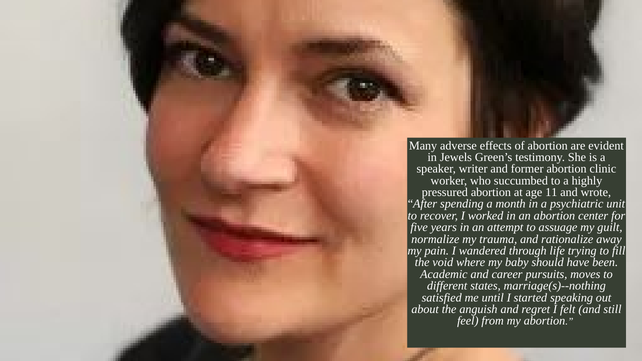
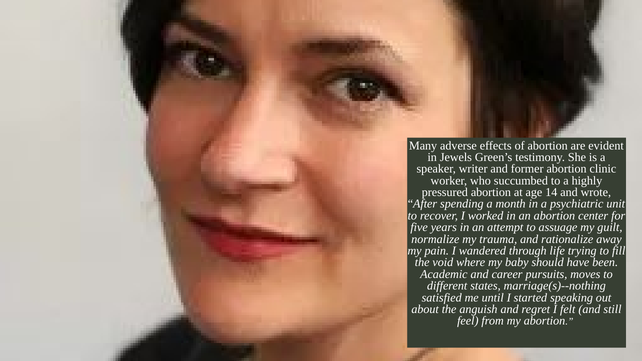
11: 11 -> 14
